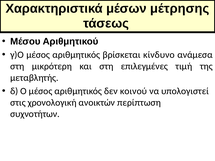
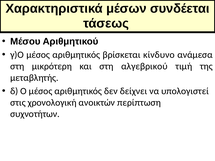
μέτρησης: μέτρησης -> συνδέεται
επιλεγμένες: επιλεγμένες -> αλγεβρικού
κοινού: κοινού -> δείχνει
